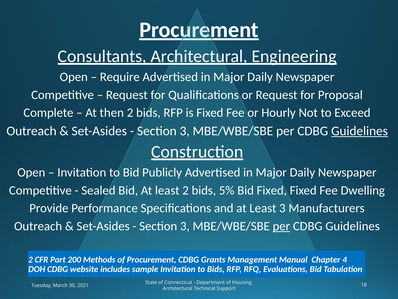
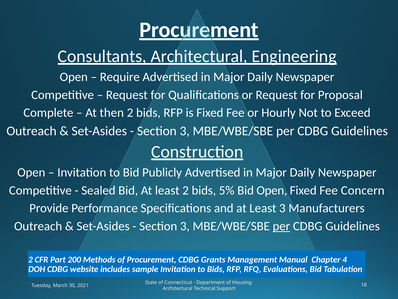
Guidelines at (360, 131) underline: present -> none
Bid Fixed: Fixed -> Open
Dwelling: Dwelling -> Concern
